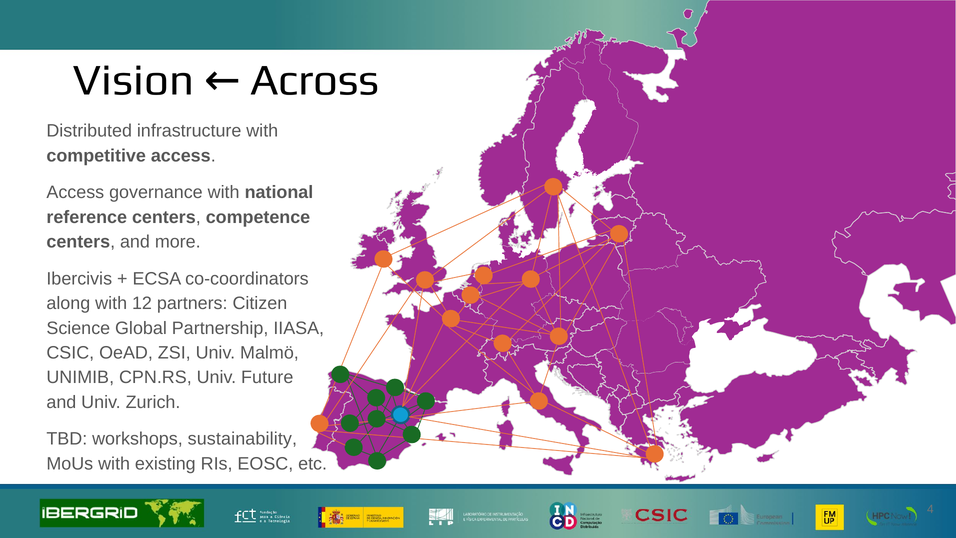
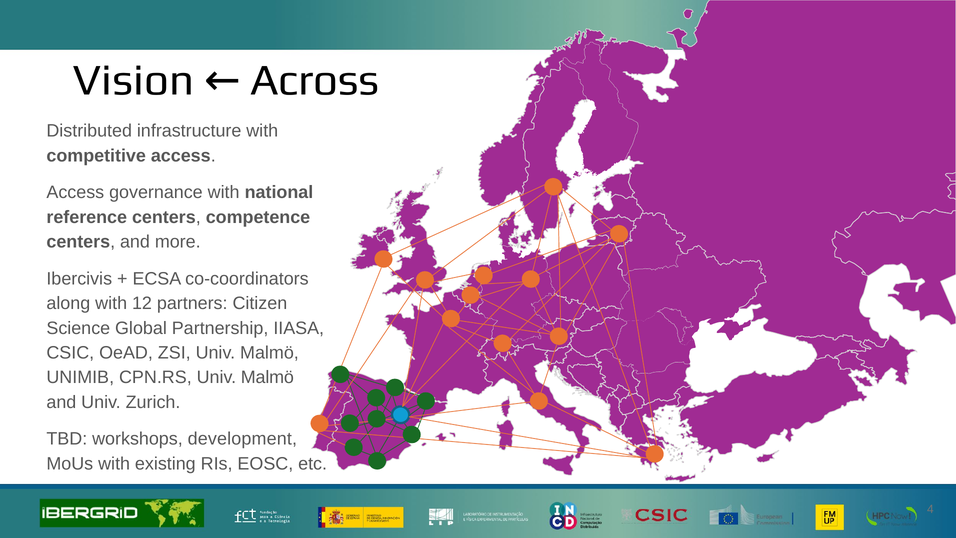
CPN.RS Univ Future: Future -> Malmö
sustainability: sustainability -> development
